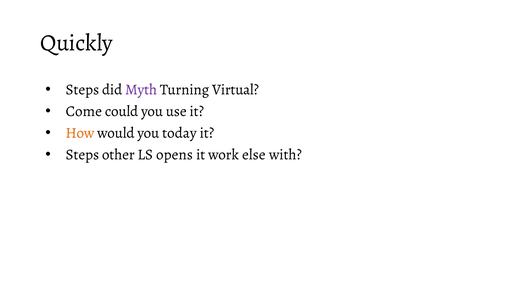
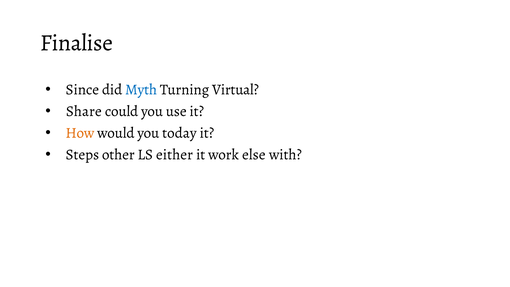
Quickly: Quickly -> Finalise
Steps at (82, 89): Steps -> Since
Myth colour: purple -> blue
Come: Come -> Share
opens: opens -> either
